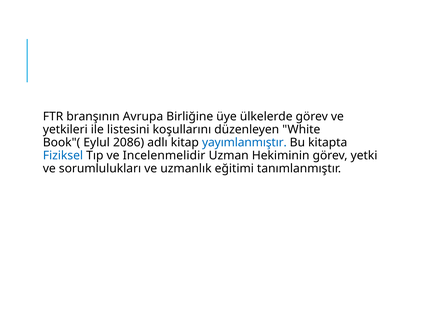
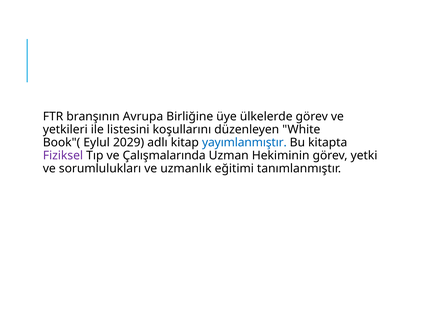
2086: 2086 -> 2029
Fiziksel colour: blue -> purple
Incelenmelidir: Incelenmelidir -> Çalışmalarında
